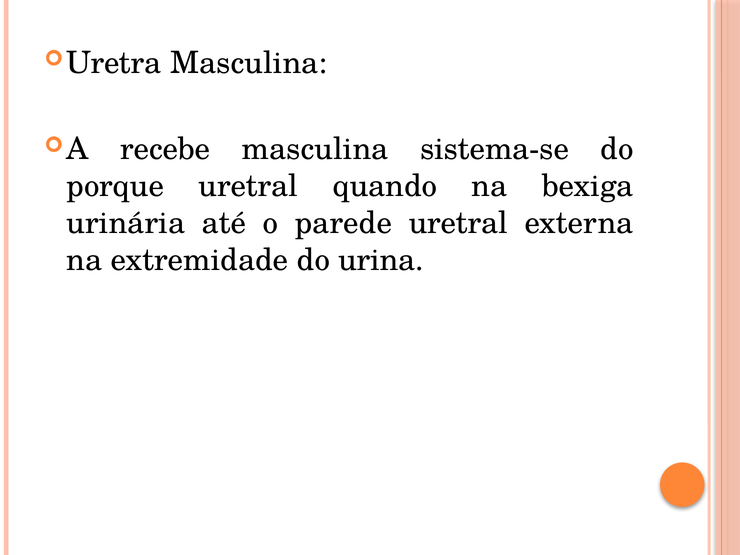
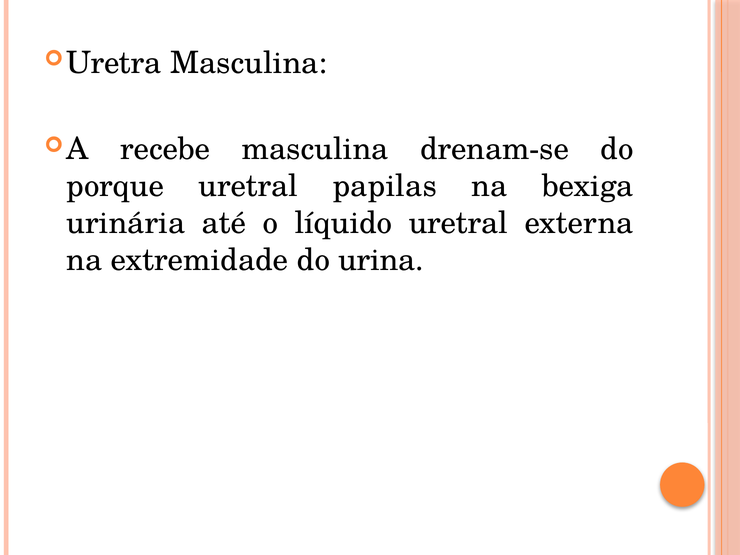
sistema-se: sistema-se -> drenam-se
quando: quando -> papilas
parede: parede -> líquido
